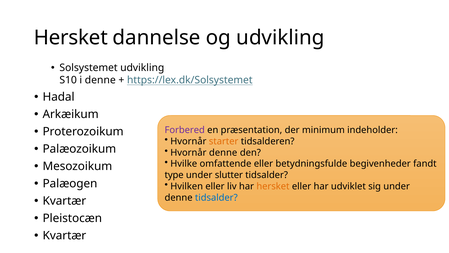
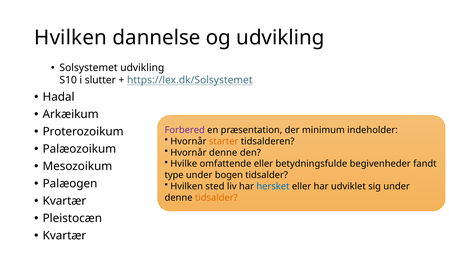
Hersket at (71, 38): Hersket -> Hvilken
i denne: denne -> slutter
slutter: slutter -> bogen
Hvilken eller: eller -> sted
hersket at (273, 186) colour: orange -> blue
tidsalder at (216, 197) colour: blue -> orange
